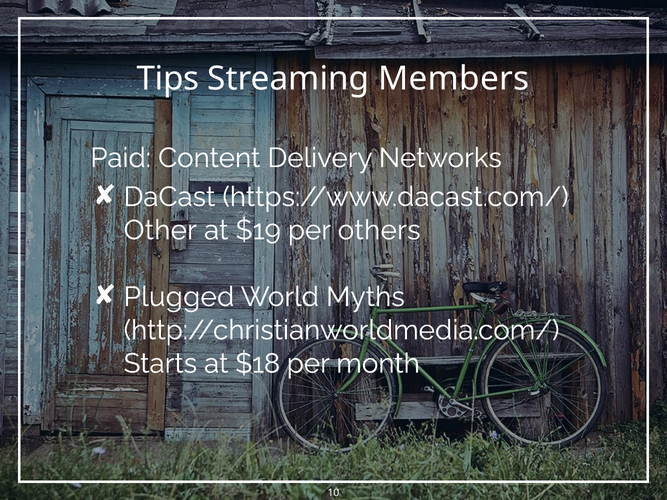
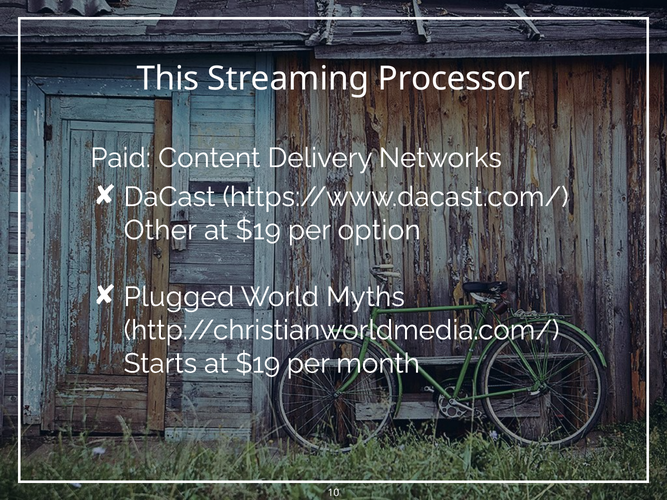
Tips: Tips -> This
Members: Members -> Processor
others: others -> option
Starts at $18: $18 -> $19
